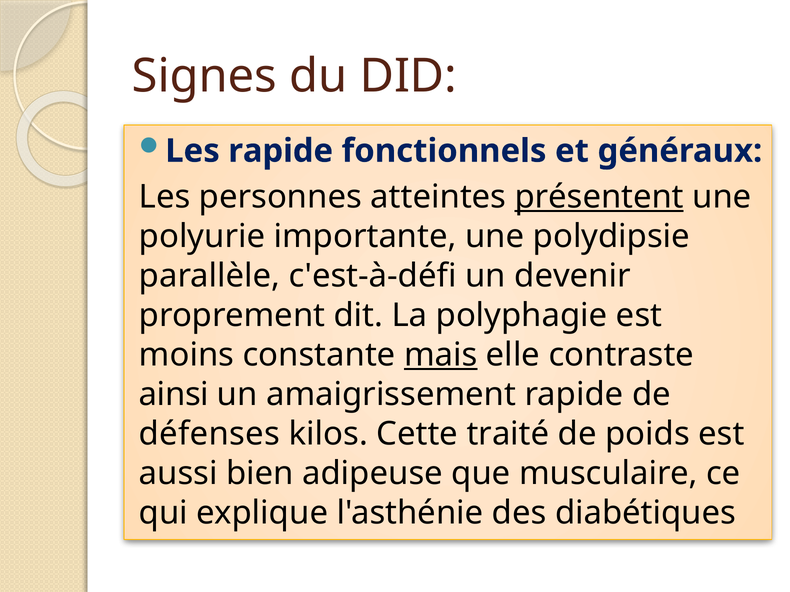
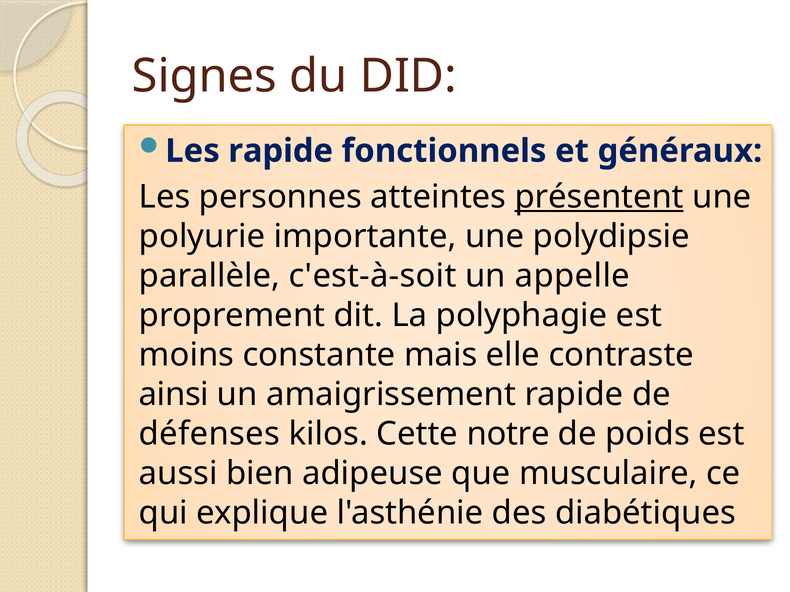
c'est-à-défi: c'est-à-défi -> c'est-à-soit
devenir: devenir -> appelle
mais underline: present -> none
traité: traité -> notre
